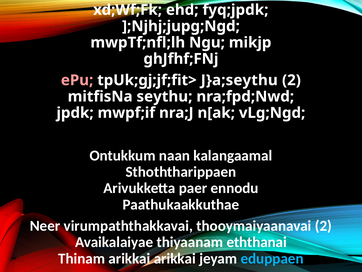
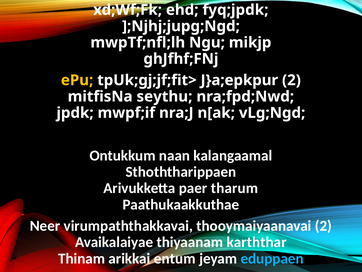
ePu colour: pink -> yellow
J}a;seythu: J}a;seythu -> J}a;epkpur
ennodu: ennodu -> tharum
eththanai: eththanai -> karththar
arikkai arikkai: arikkai -> entum
